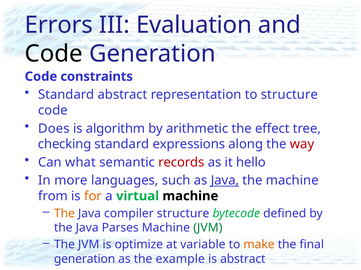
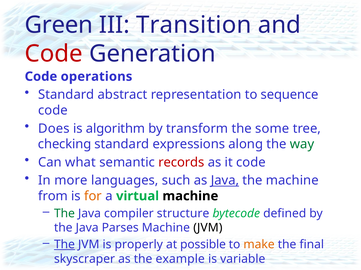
Errors: Errors -> Green
Evaluation: Evaluation -> Transition
Code at (54, 54) colour: black -> red
constraints: constraints -> operations
to structure: structure -> sequence
arithmetic: arithmetic -> transform
effect: effect -> some
way colour: red -> green
it hello: hello -> code
The at (64, 214) colour: orange -> green
JVM at (208, 228) colour: green -> black
The at (64, 245) underline: none -> present
optimize: optimize -> properly
variable: variable -> possible
generation at (85, 260): generation -> skyscraper
is abstract: abstract -> variable
